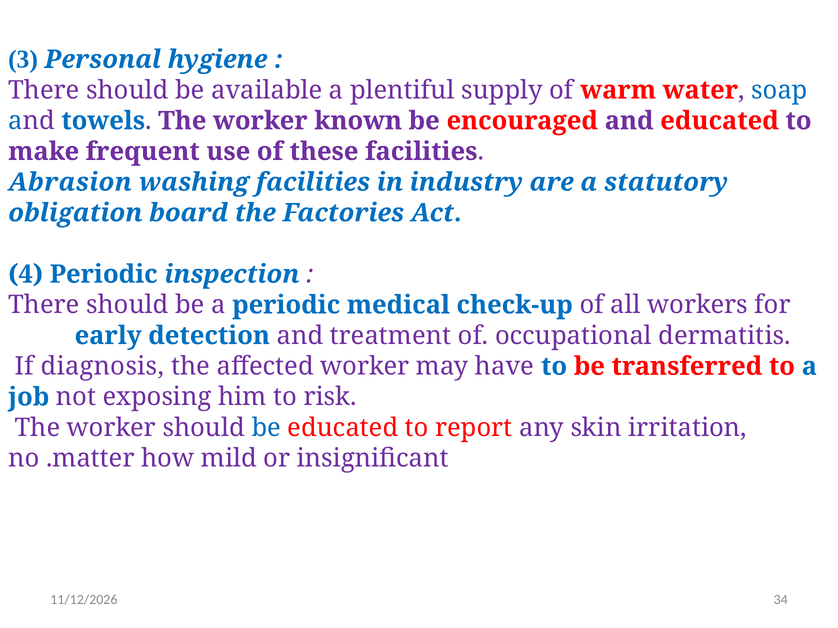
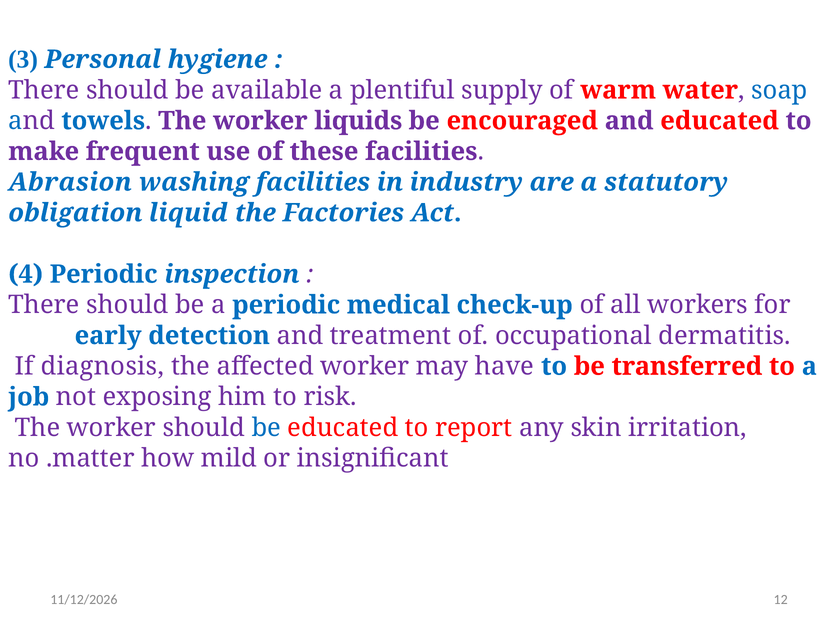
known: known -> liquids
board: board -> liquid
34: 34 -> 12
